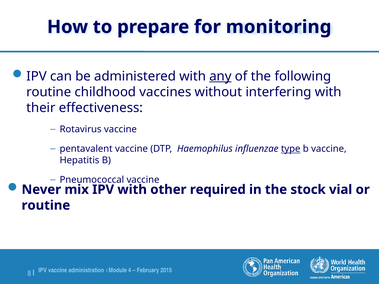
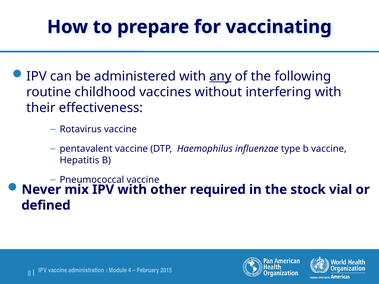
monitoring: monitoring -> vaccinating
type underline: present -> none
routine at (46, 206): routine -> defined
